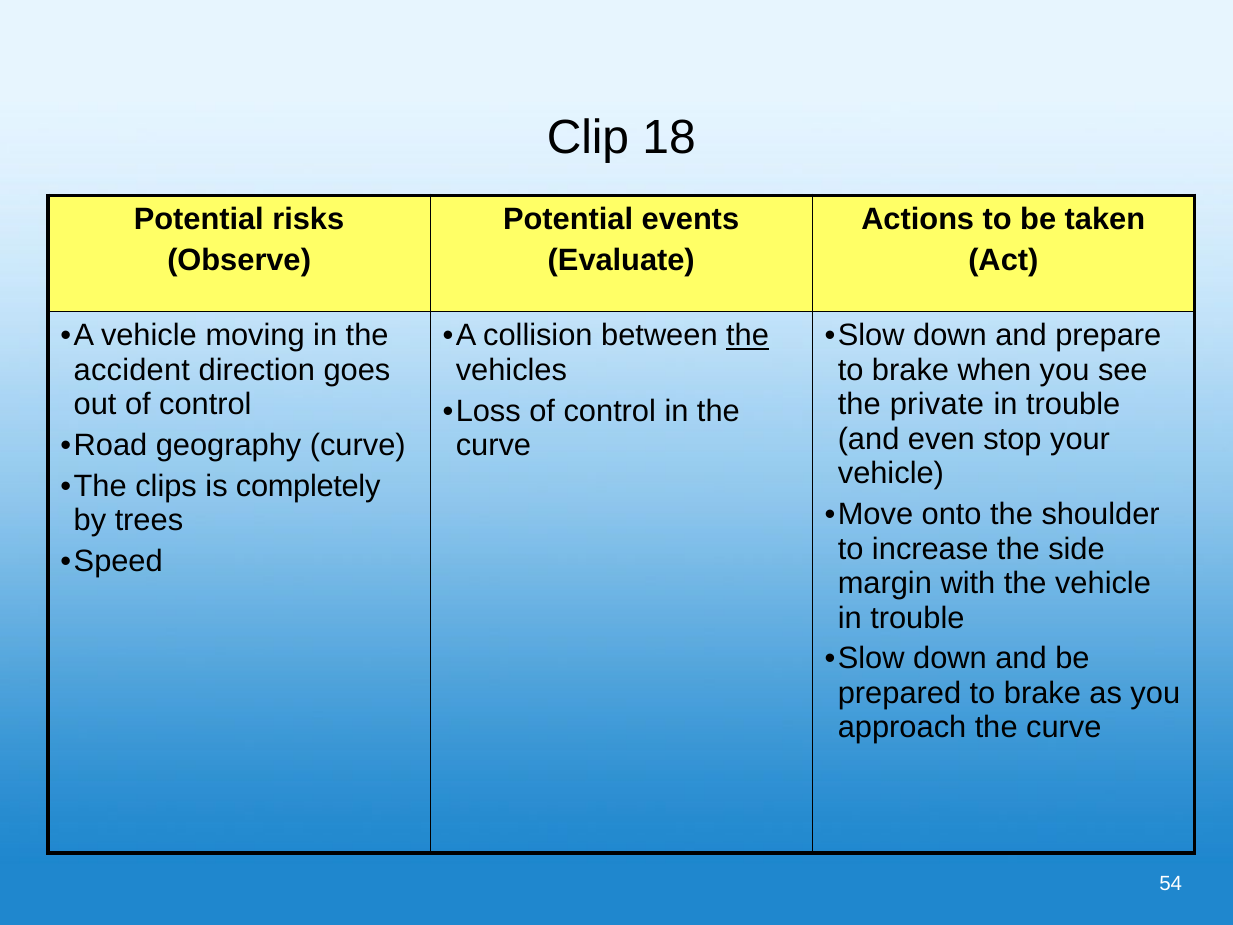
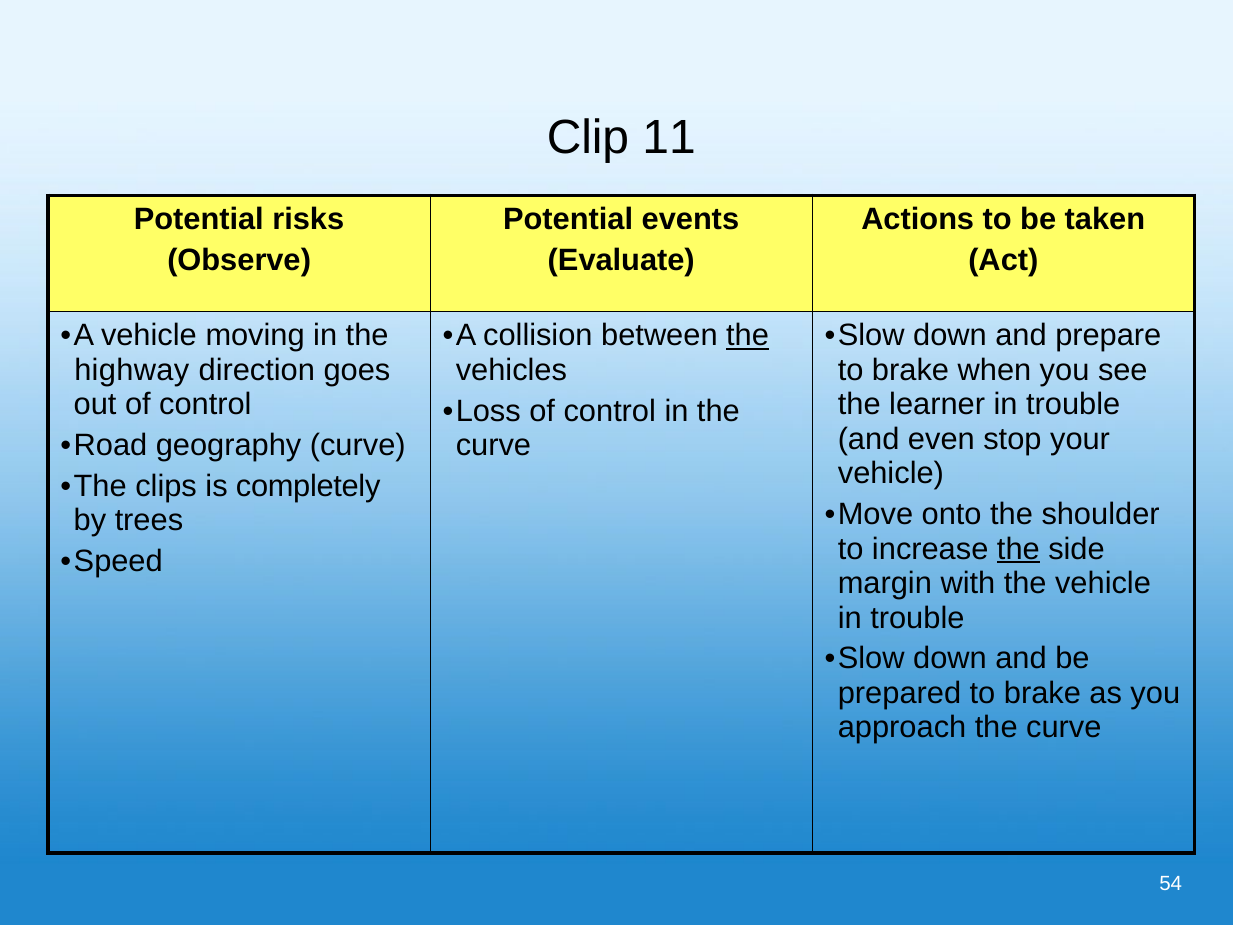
18: 18 -> 11
accident: accident -> highway
private: private -> learner
the at (1018, 549) underline: none -> present
